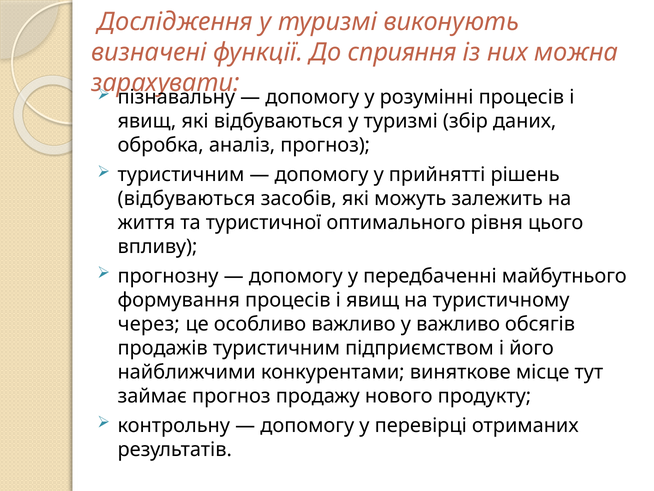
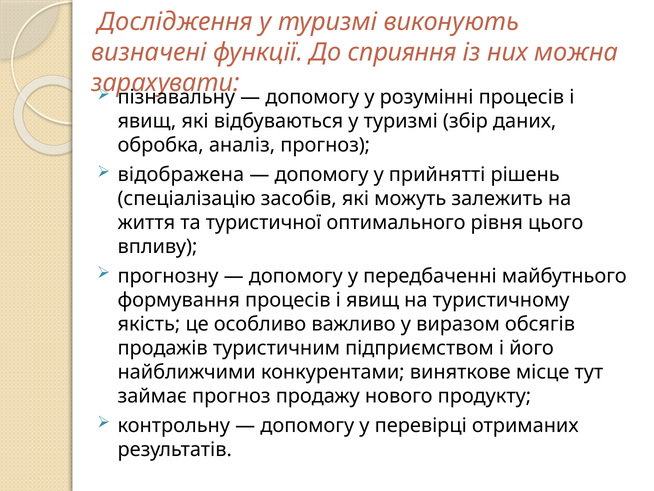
туристичним at (181, 174): туристичним -> відображена
відбуваються at (186, 198): відбуваються -> спеціалізацію
через: через -> якість
у важливо: важливо -> виразом
